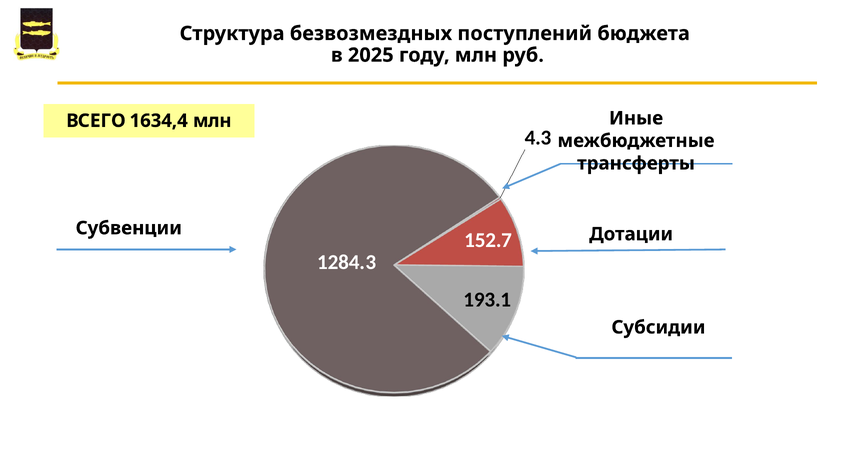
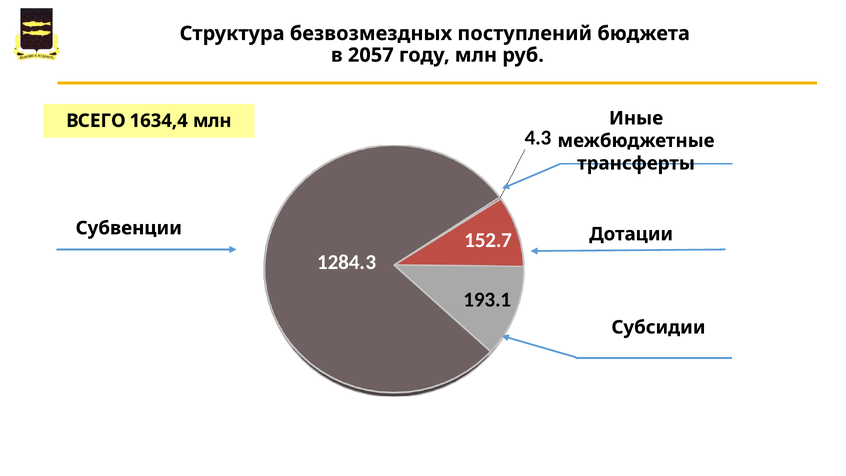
2025: 2025 -> 2057
